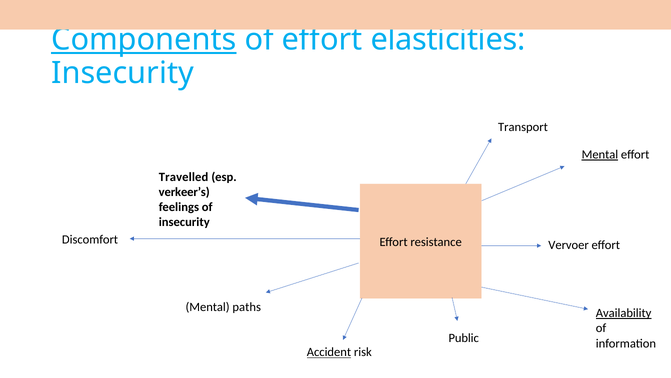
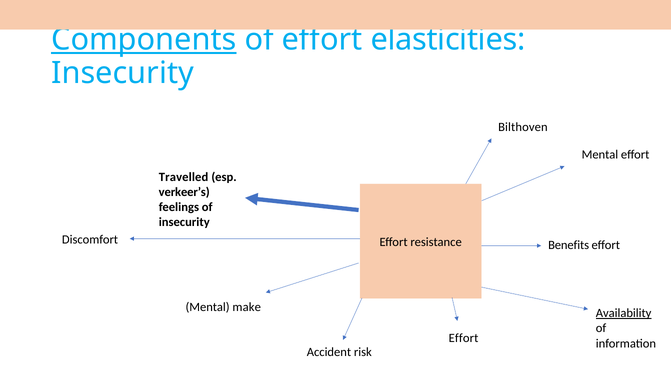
Transport: Transport -> Bilthoven
Mental at (600, 154) underline: present -> none
Vervoer: Vervoer -> Benefits
paths: paths -> make
Public at (464, 338): Public -> Effort
Accident underline: present -> none
